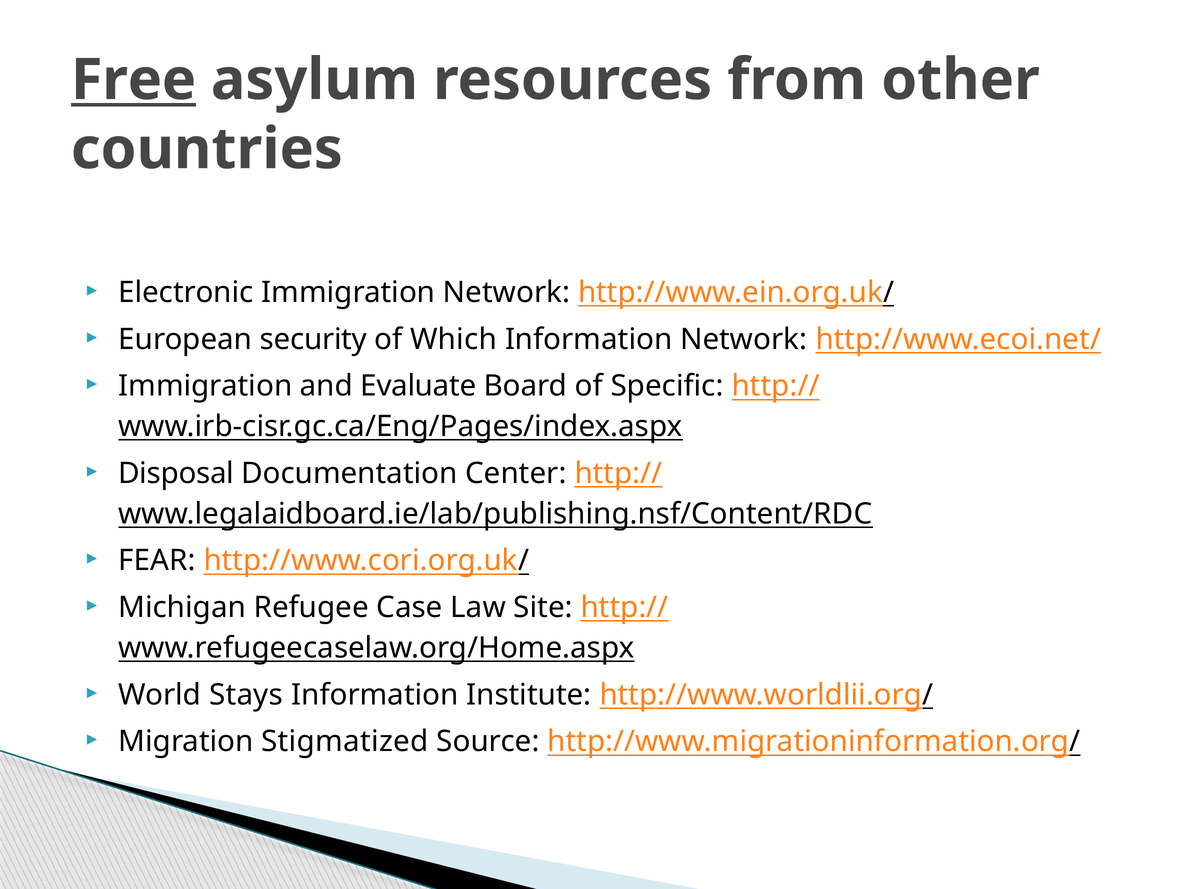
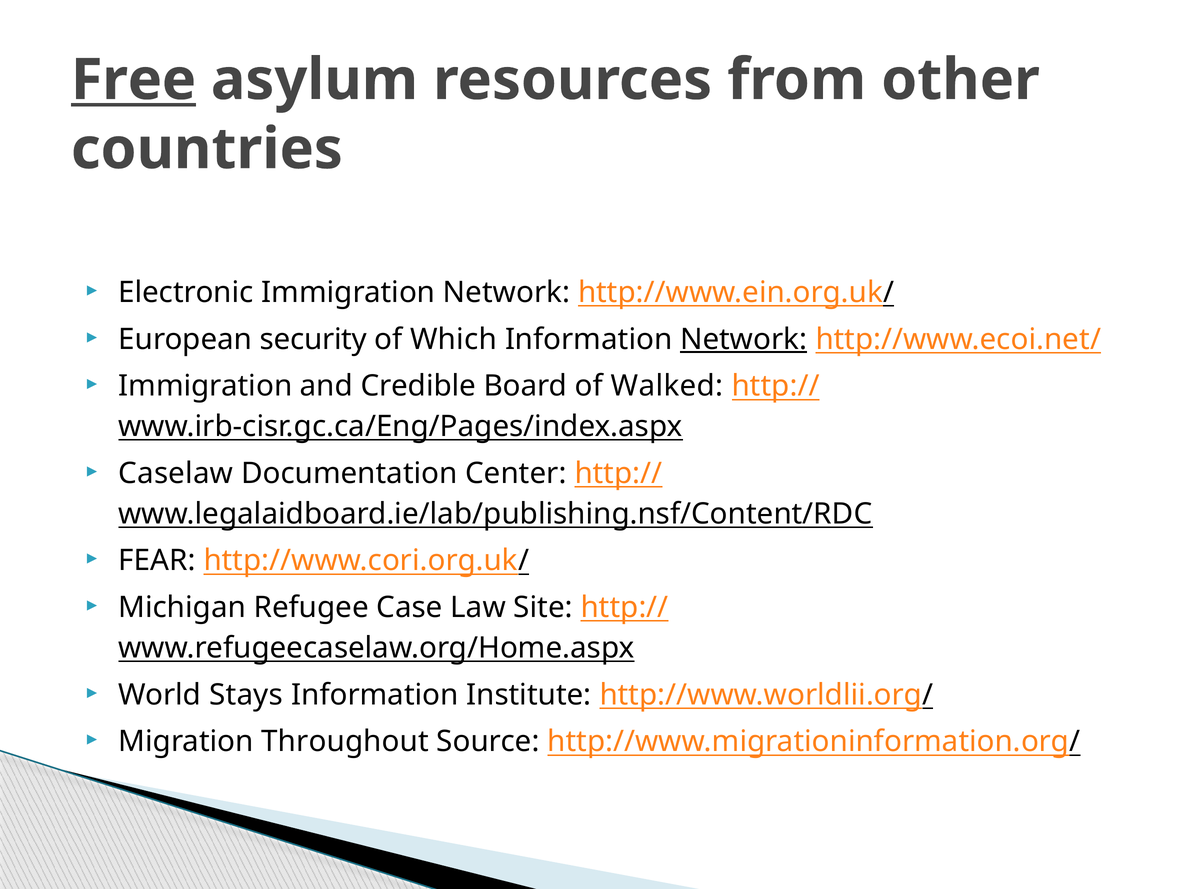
Network at (744, 339) underline: none -> present
Evaluate: Evaluate -> Credible
Specific: Specific -> Walked
Disposal: Disposal -> Caselaw
Stigmatized: Stigmatized -> Throughout
